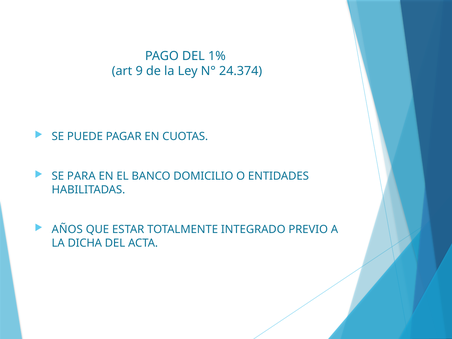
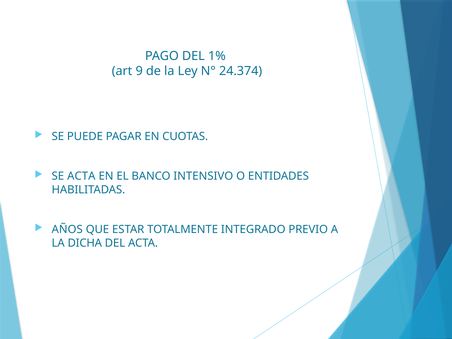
SE PARA: PARA -> ACTA
DOMICILIO: DOMICILIO -> INTENSIVO
